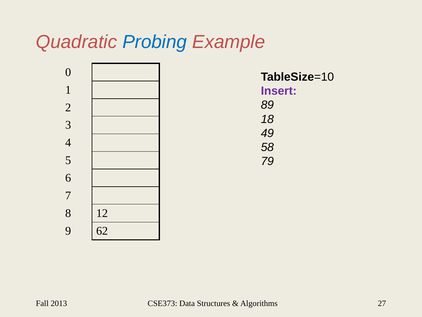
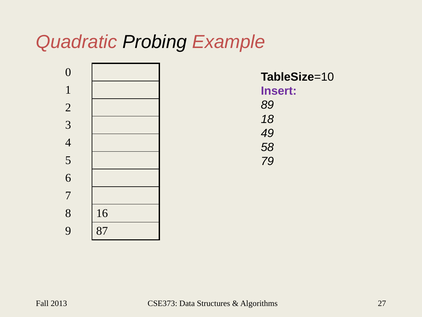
Probing colour: blue -> black
12: 12 -> 16
62: 62 -> 87
